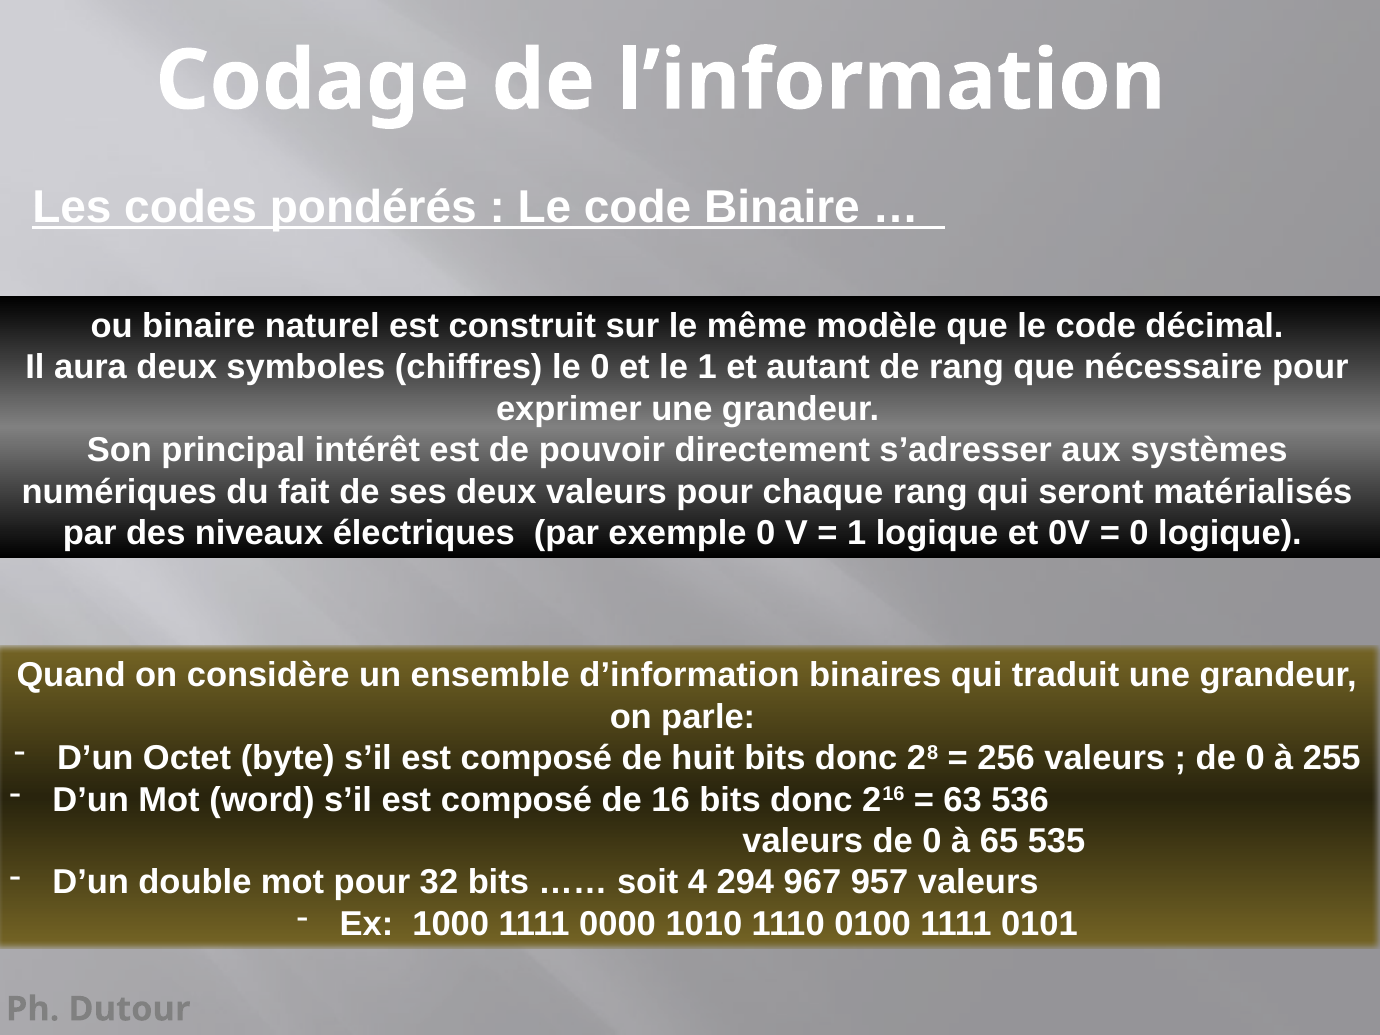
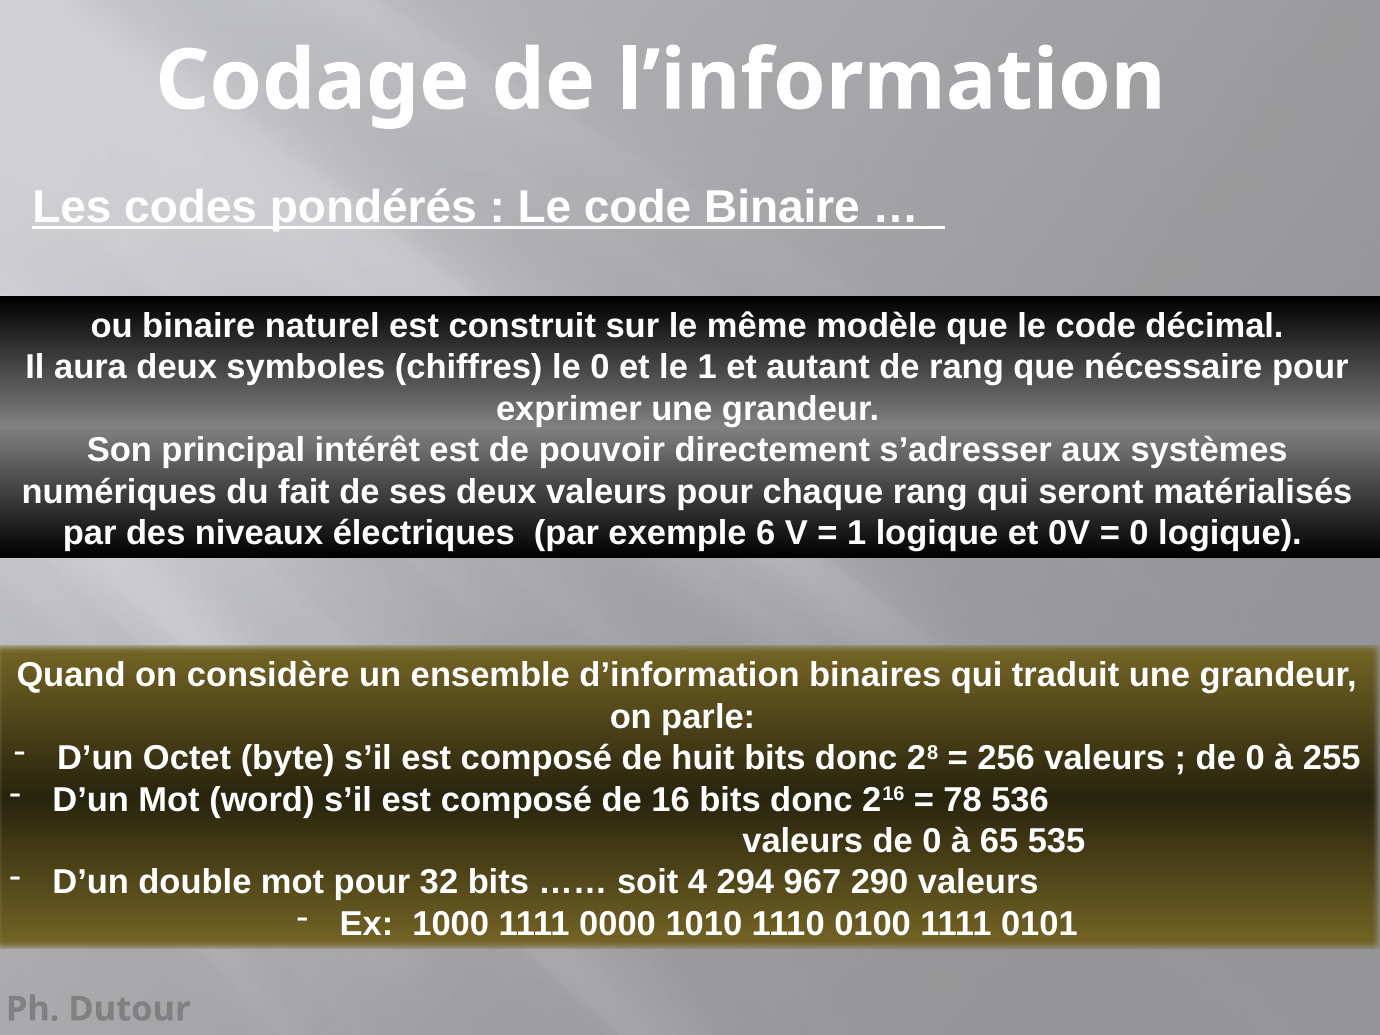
exemple 0: 0 -> 6
63: 63 -> 78
957: 957 -> 290
